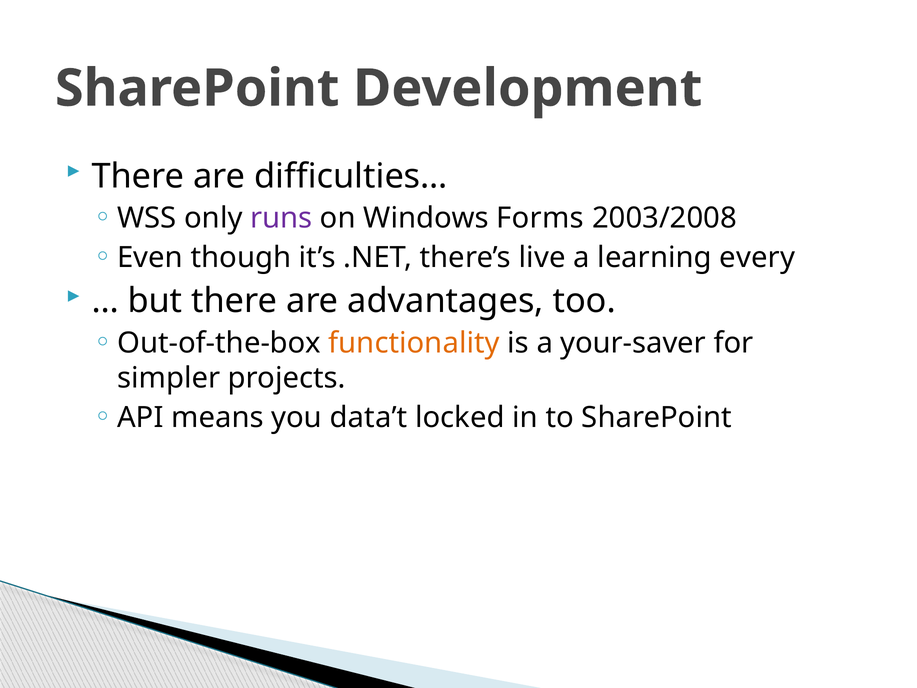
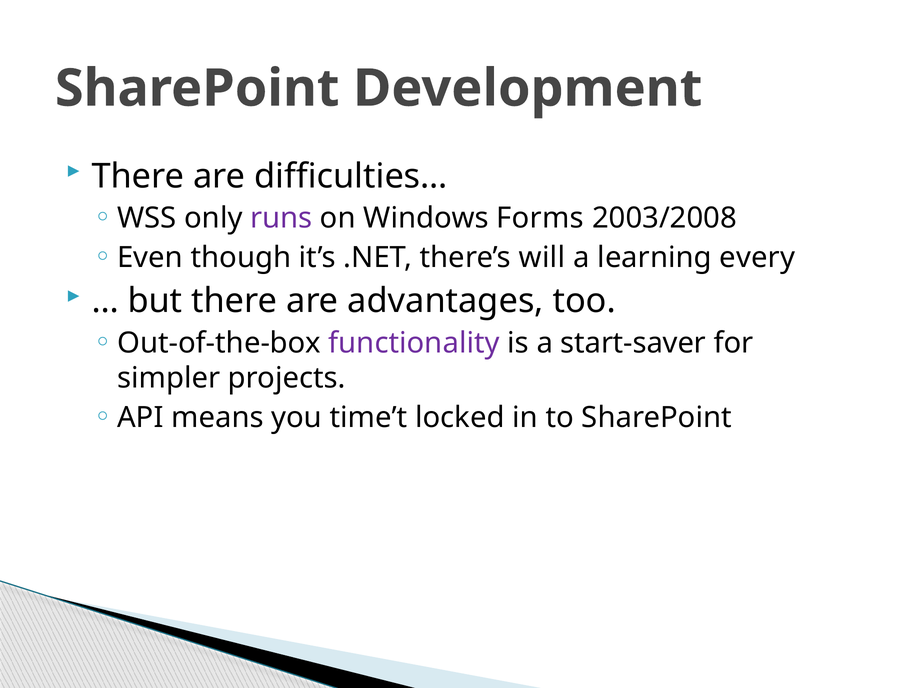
live: live -> will
functionality colour: orange -> purple
your-saver: your-saver -> start-saver
data’t: data’t -> time’t
